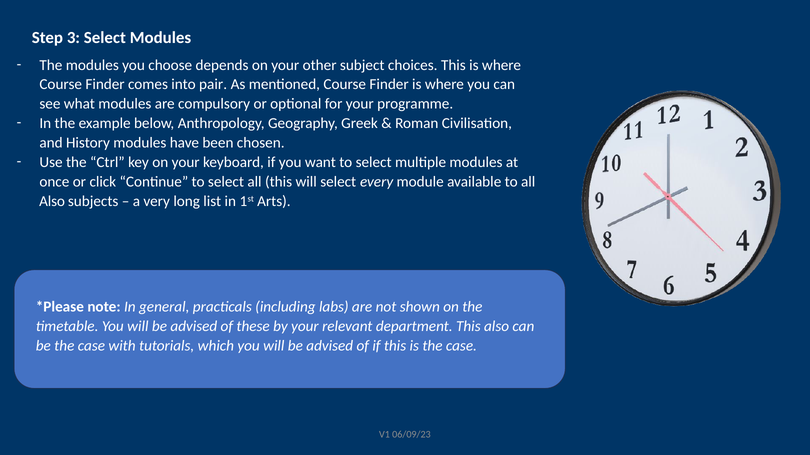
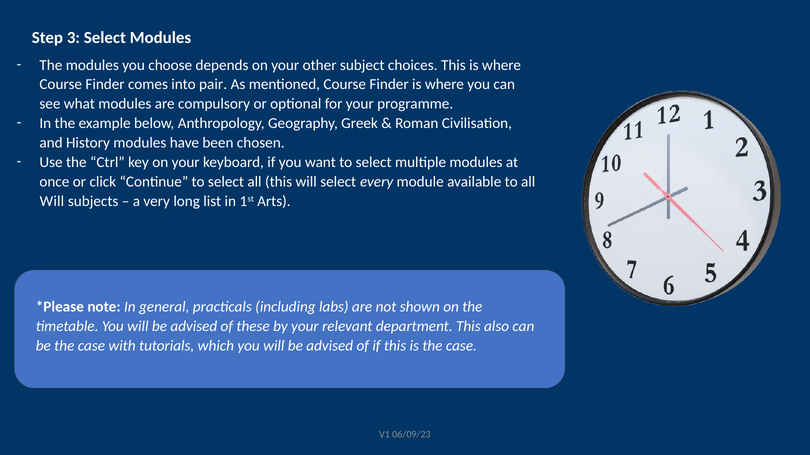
Also at (52, 202): Also -> Will
